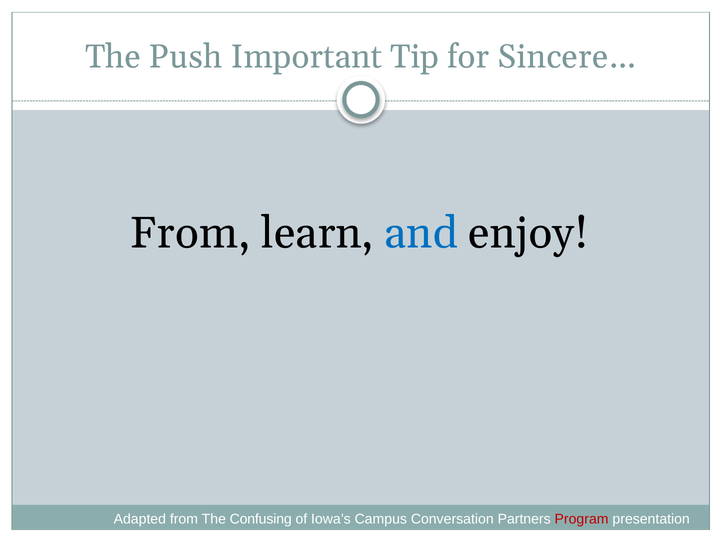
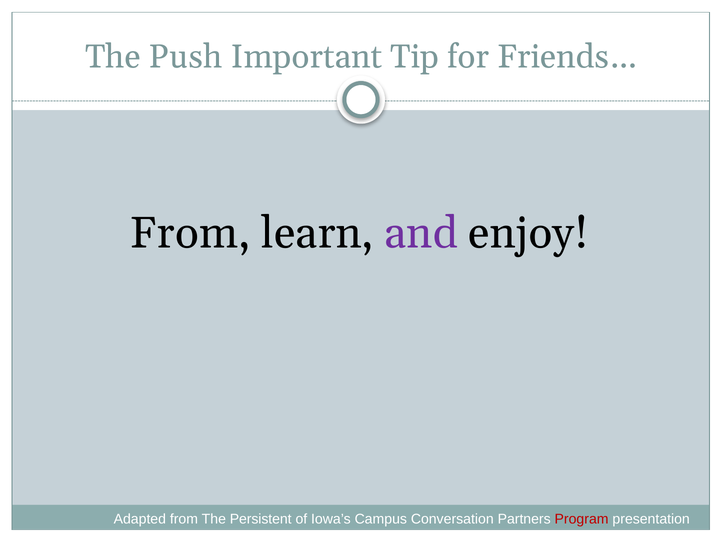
Sincere…: Sincere… -> Friends…
and colour: blue -> purple
Confusing: Confusing -> Persistent
